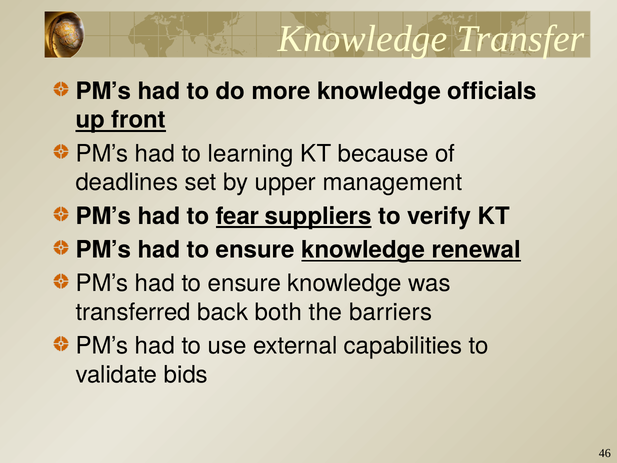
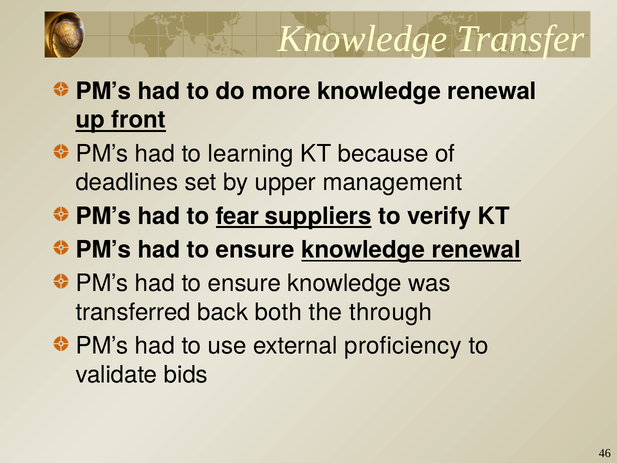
more knowledge officials: officials -> renewal
barriers: barriers -> through
capabilities: capabilities -> proficiency
